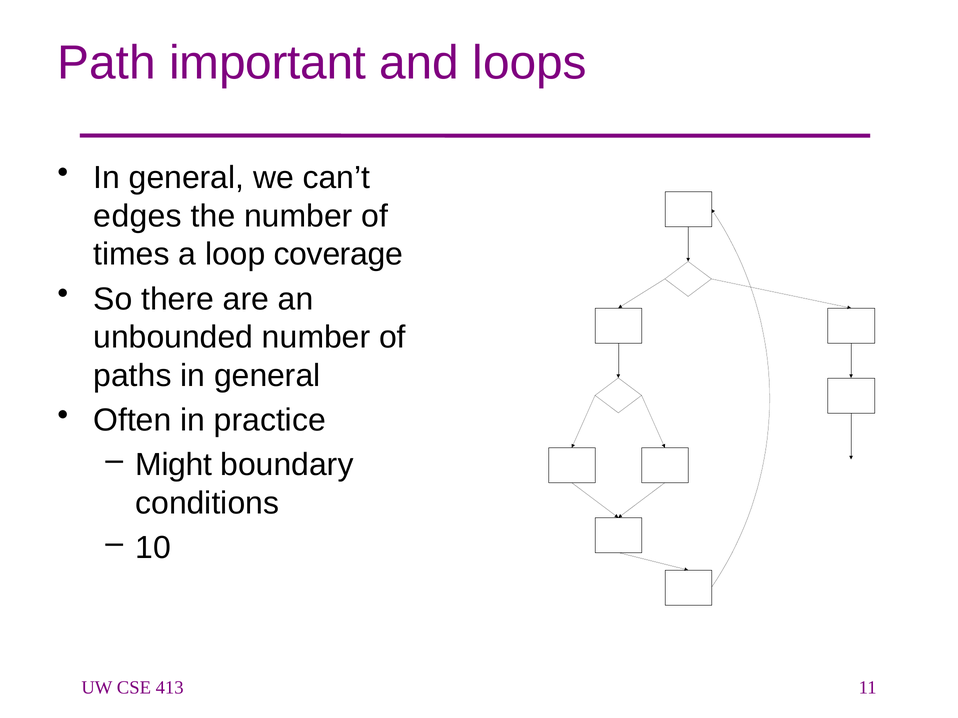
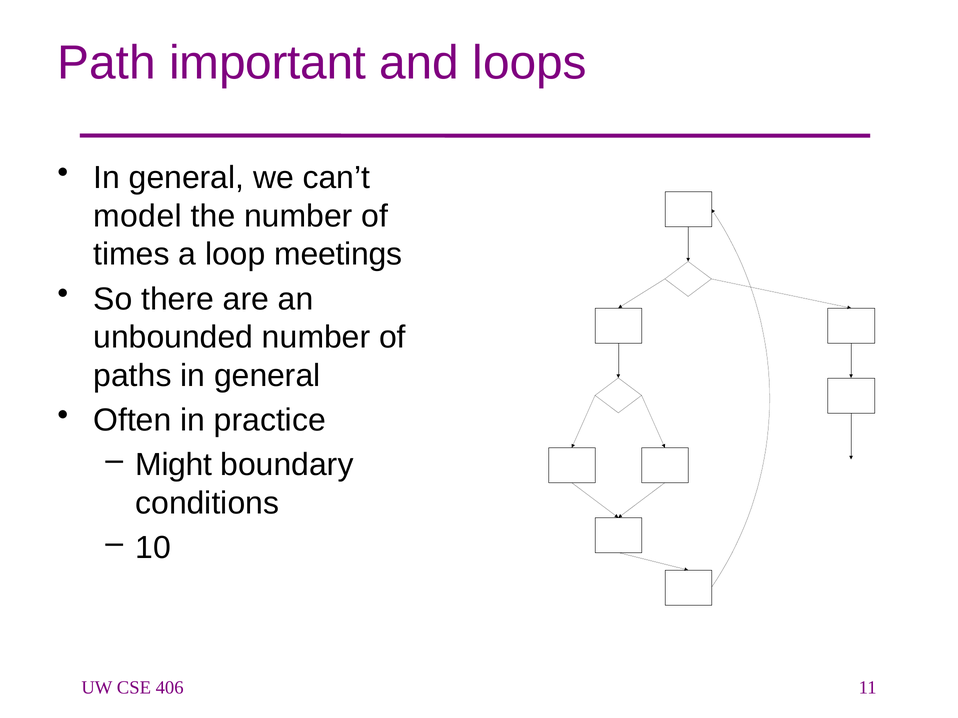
edges: edges -> model
coverage: coverage -> meetings
413: 413 -> 406
